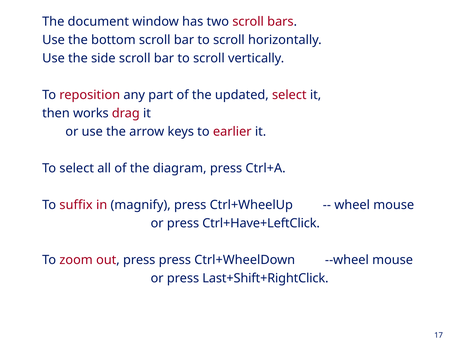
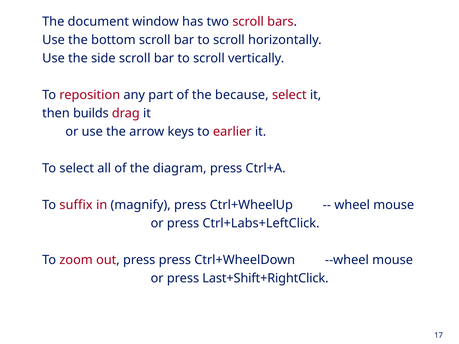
updated: updated -> because
works: works -> builds
Ctrl+Have+LeftClick: Ctrl+Have+LeftClick -> Ctrl+Labs+LeftClick
